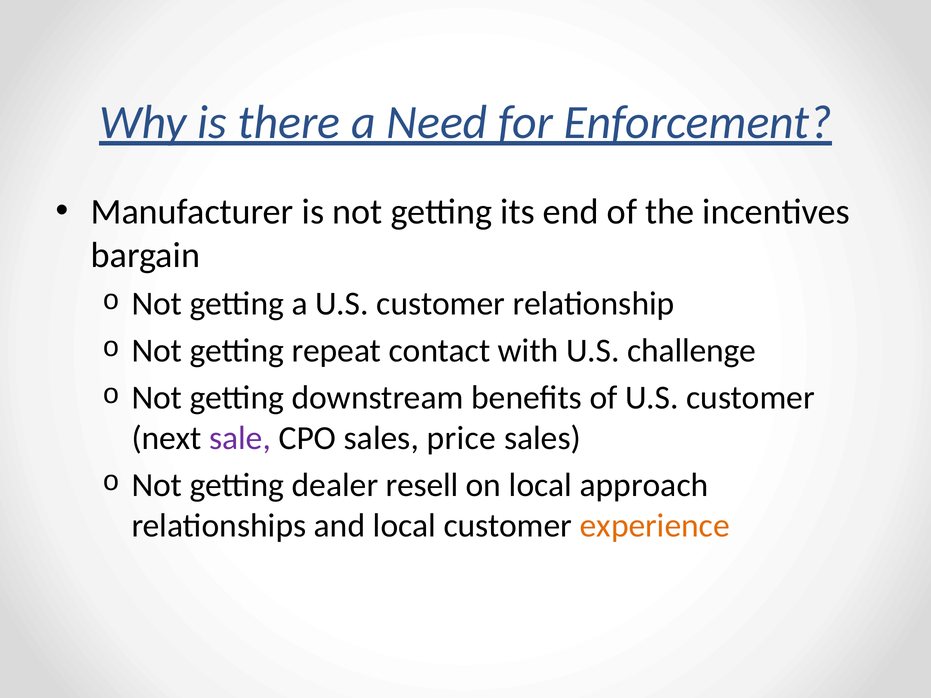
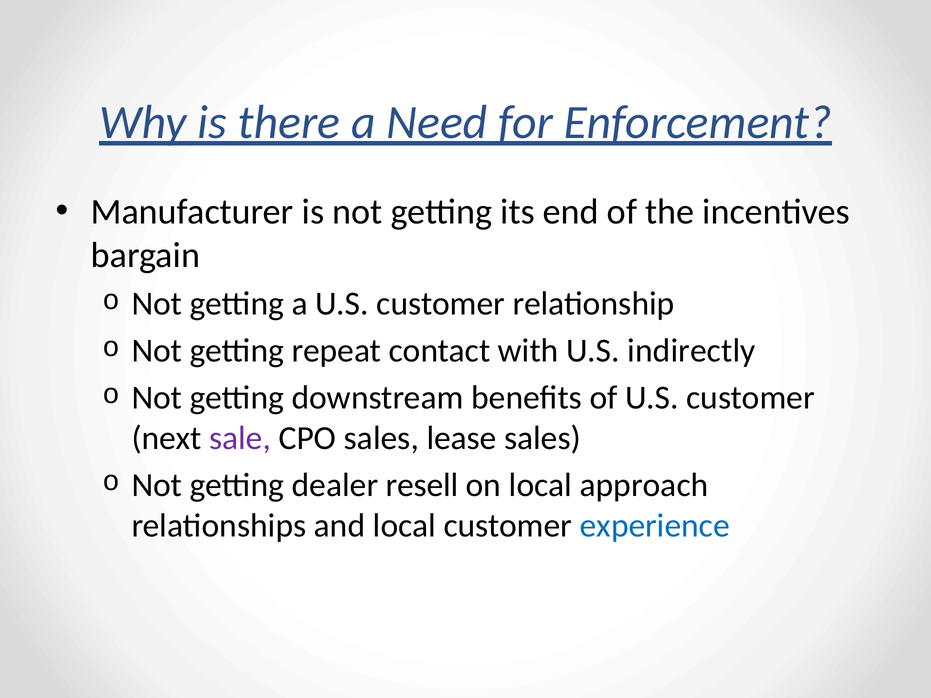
challenge: challenge -> indirectly
price: price -> lease
experience colour: orange -> blue
